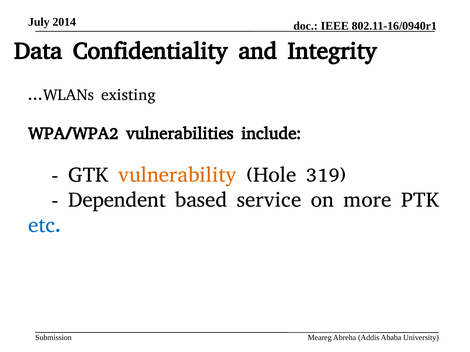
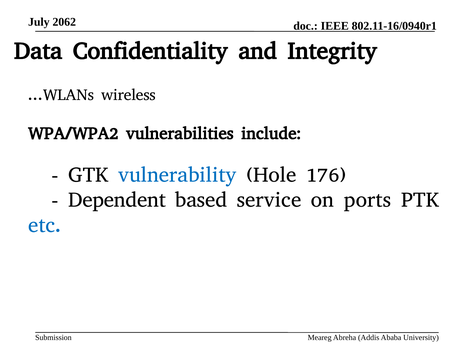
2014: 2014 -> 2062
existing: existing -> wireless
vulnerability colour: orange -> blue
319: 319 -> 176
more: more -> ports
